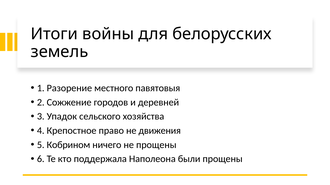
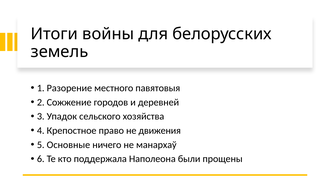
Кобрином: Кобрином -> Основные
не прощены: прощены -> манархаў
